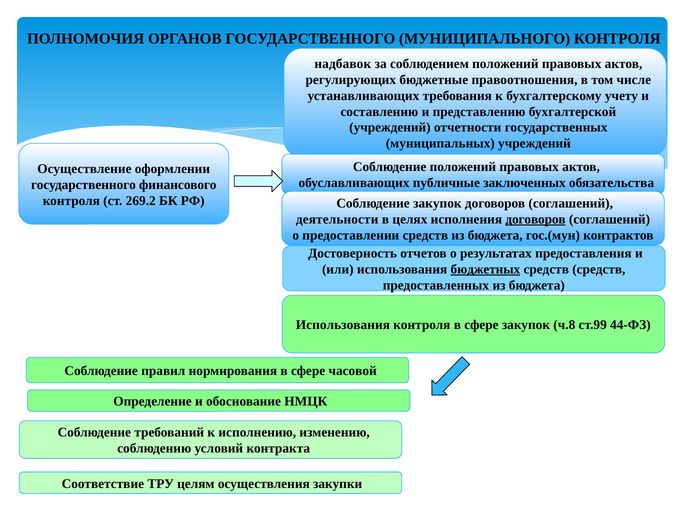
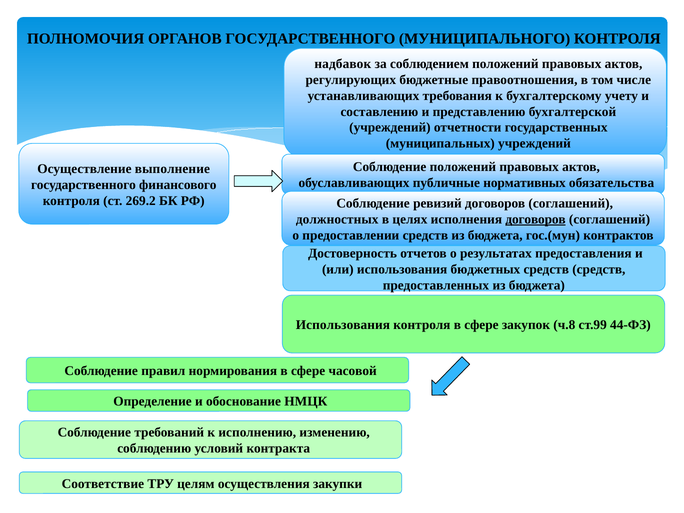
оформлении: оформлении -> выполнение
заключенных: заключенных -> нормативных
Соблюдение закупок: закупок -> ревизий
деятельности: деятельности -> должностных
бюджетных underline: present -> none
